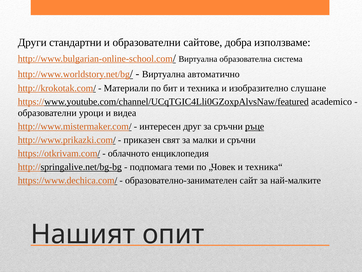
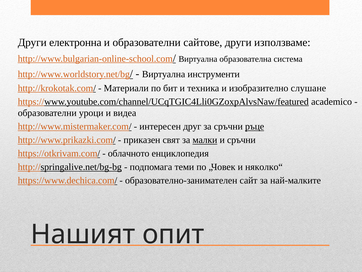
стандартни: стандартни -> електронна
сайтове добра: добра -> други
автоматично: автоматично -> инструменти
малки underline: none -> present
техника“: техника“ -> няколко“
